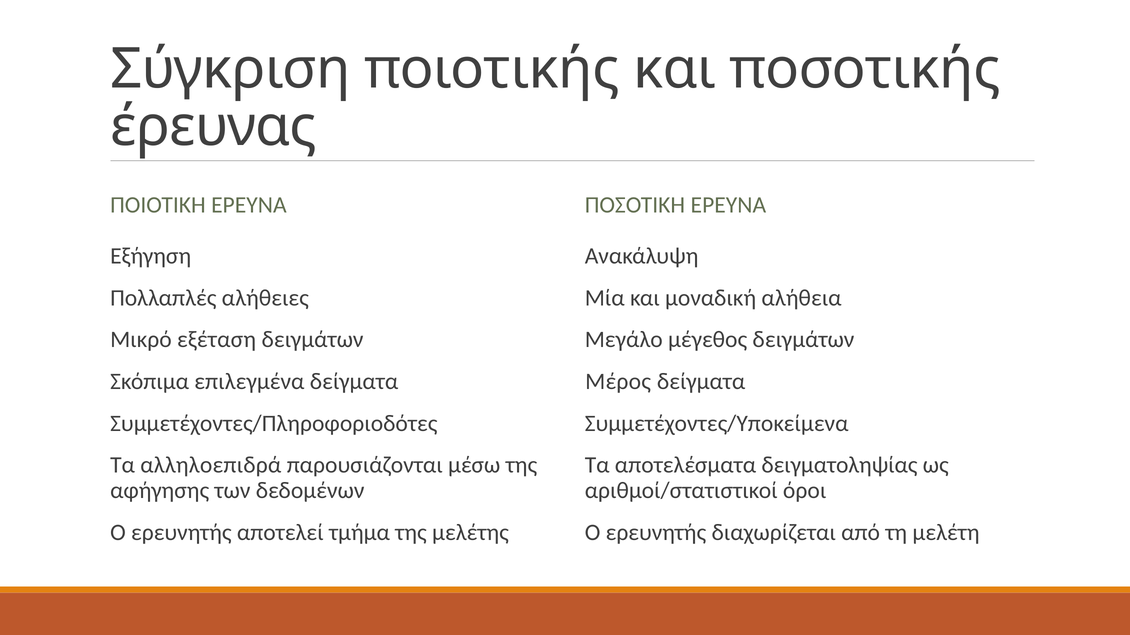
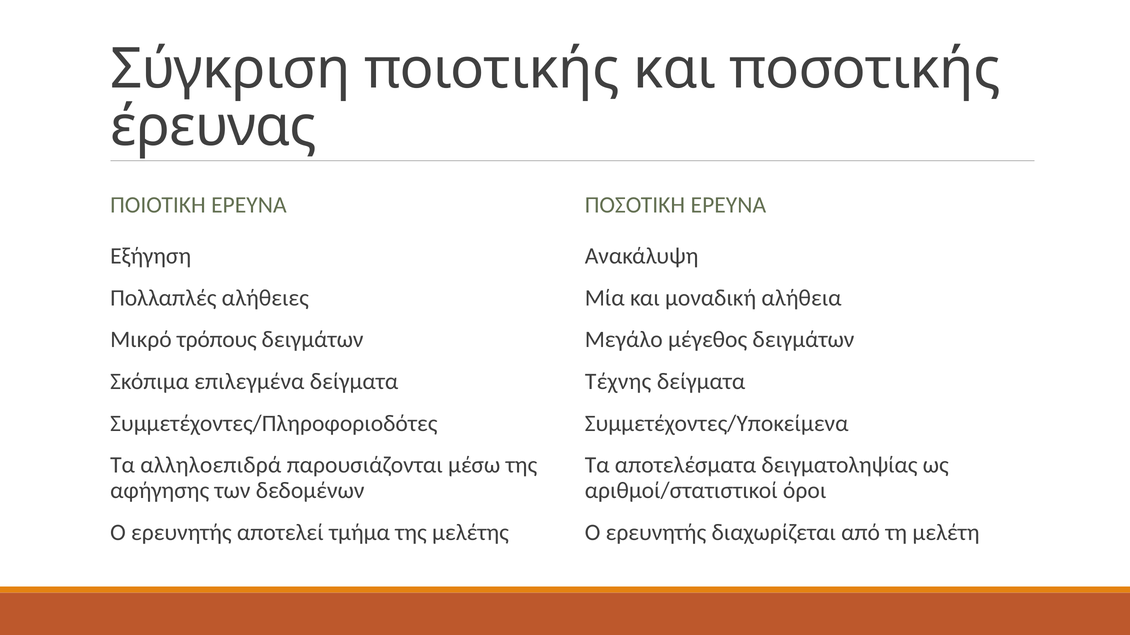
εξέταση: εξέταση -> τρόπους
Μέρος: Μέρος -> Τέχνης
